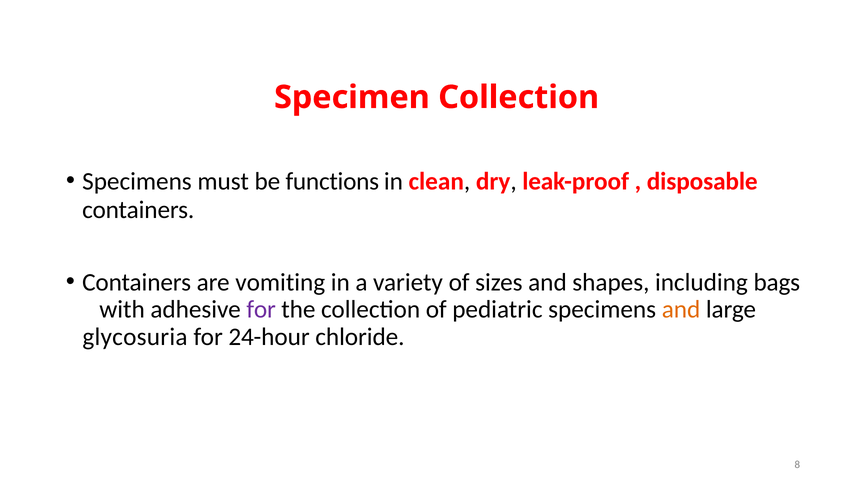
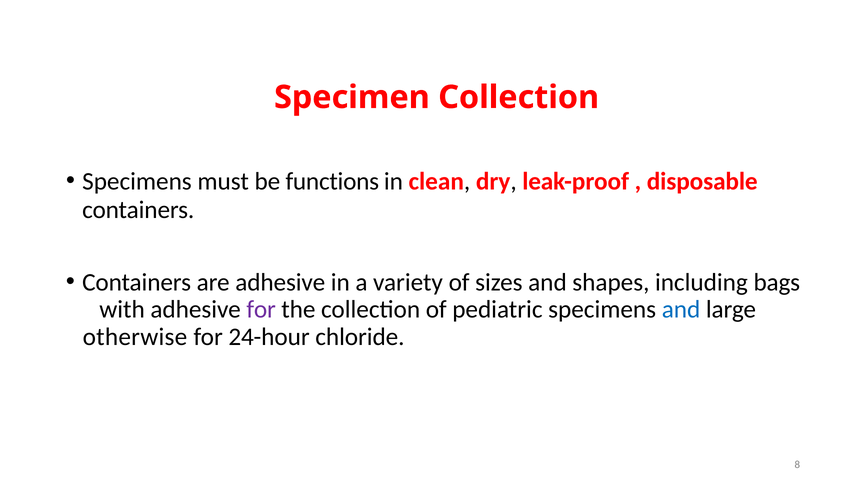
are vomiting: vomiting -> adhesive
and at (681, 310) colour: orange -> blue
glycosuria: glycosuria -> otherwise
